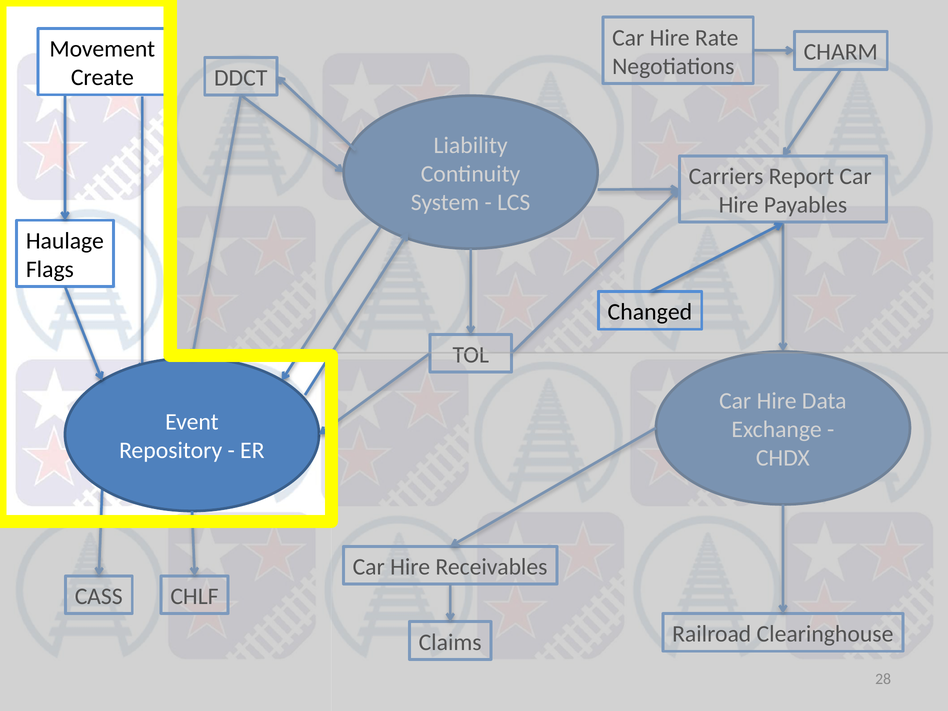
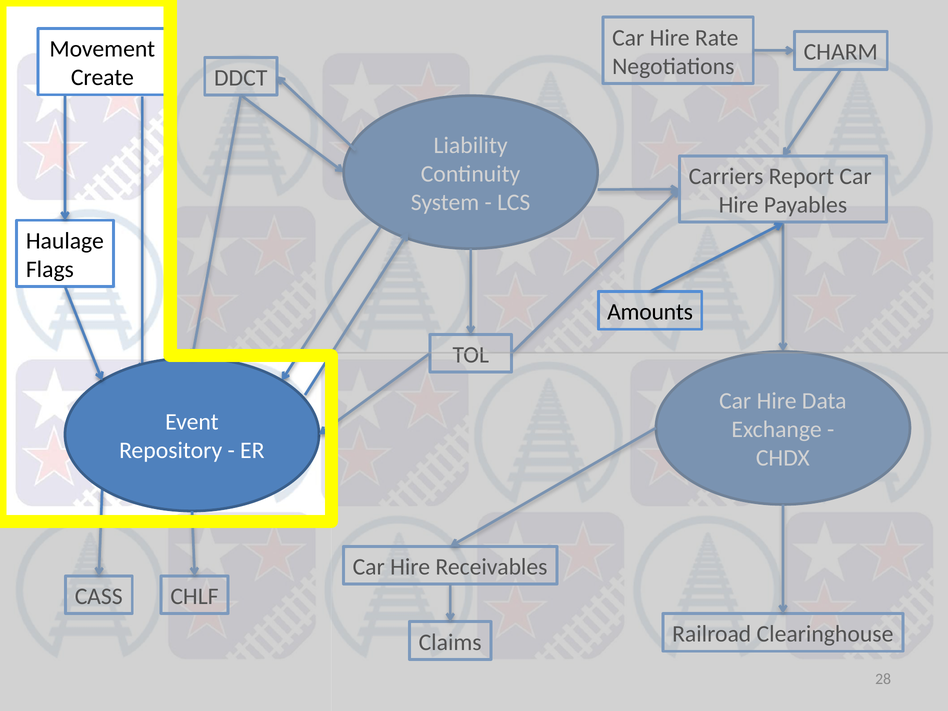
Changed: Changed -> Amounts
